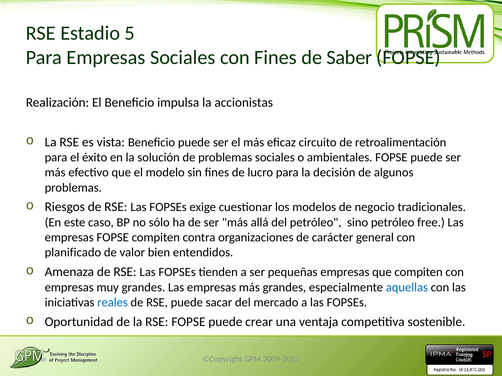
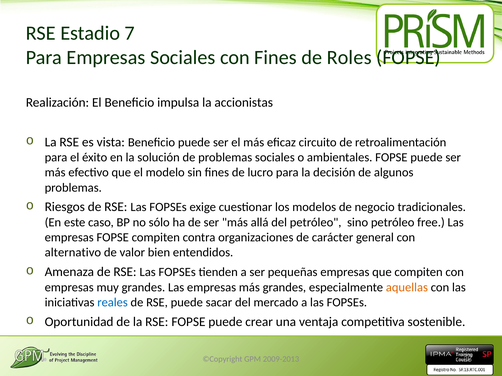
5: 5 -> 7
Saber: Saber -> Roles
planificado: planificado -> alternativo
aquellas colour: blue -> orange
